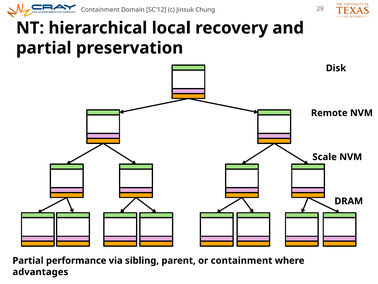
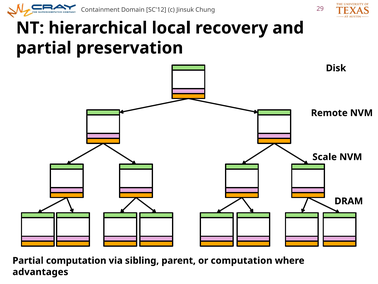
Partial performance: performance -> computation
or containment: containment -> computation
